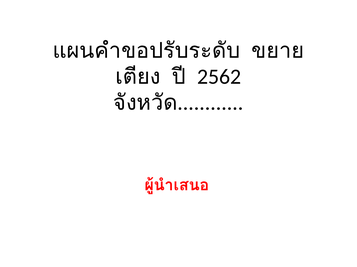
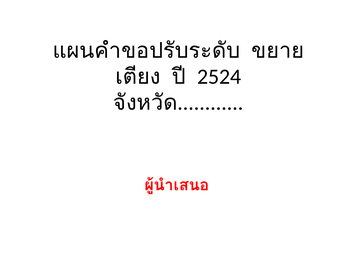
2562: 2562 -> 2524
